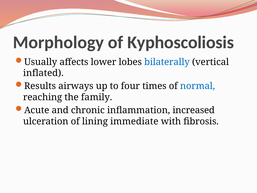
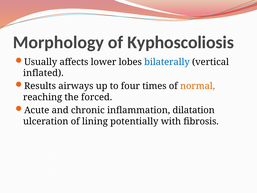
normal colour: blue -> orange
family: family -> forced
increased: increased -> dilatation
immediate: immediate -> potentially
